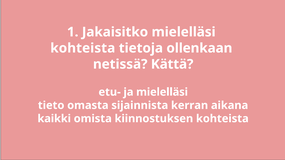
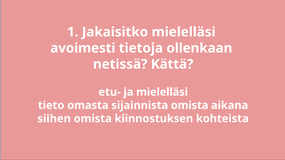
kohteista at (83, 48): kohteista -> avoimesti
sijainnista kerran: kerran -> omista
kaikki: kaikki -> siihen
